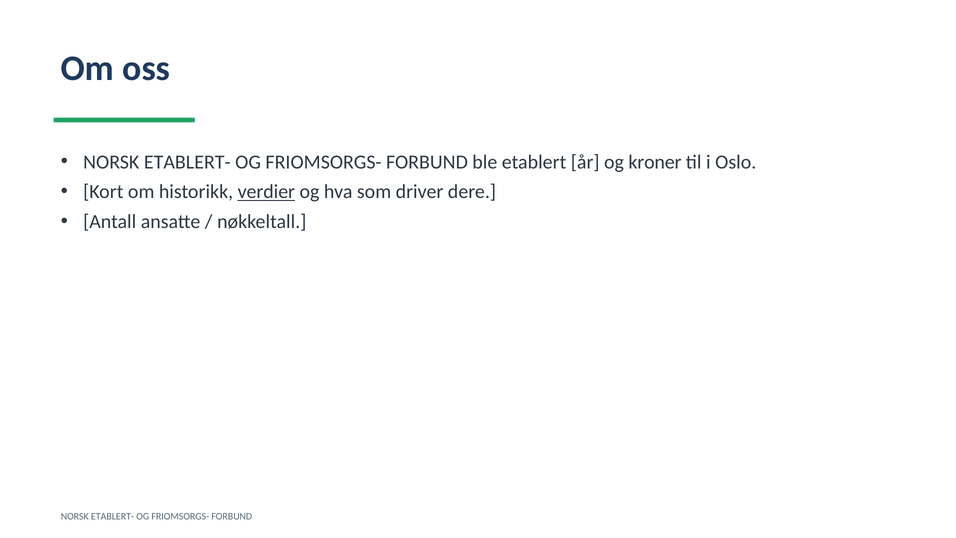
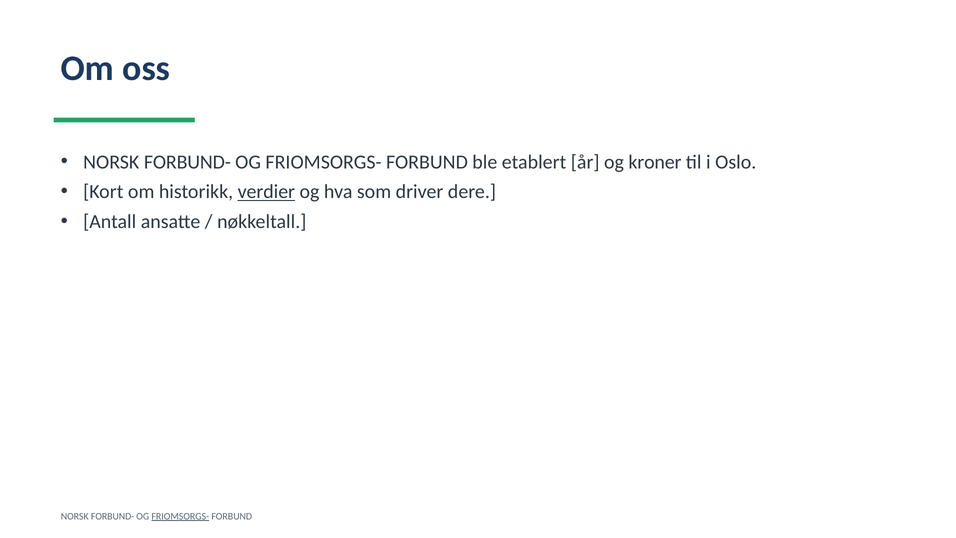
ETABLERT- at (187, 162): ETABLERT- -> FORBUND-
ETABLERT- at (113, 516): ETABLERT- -> FORBUND-
FRIOMSORGS- at (180, 516) underline: none -> present
